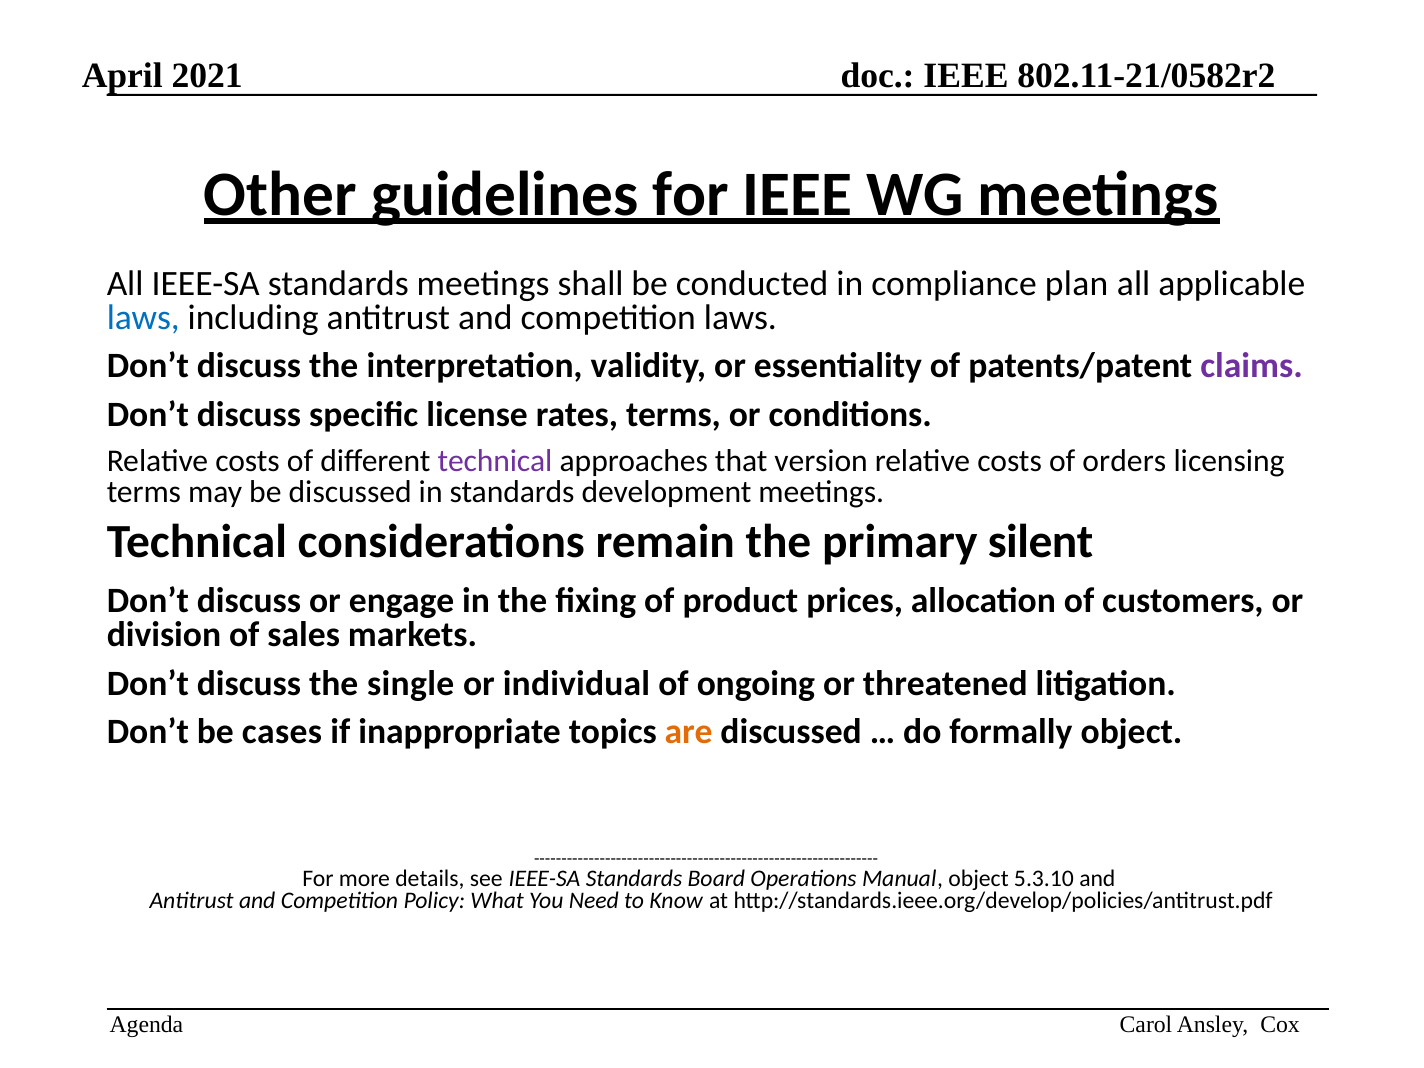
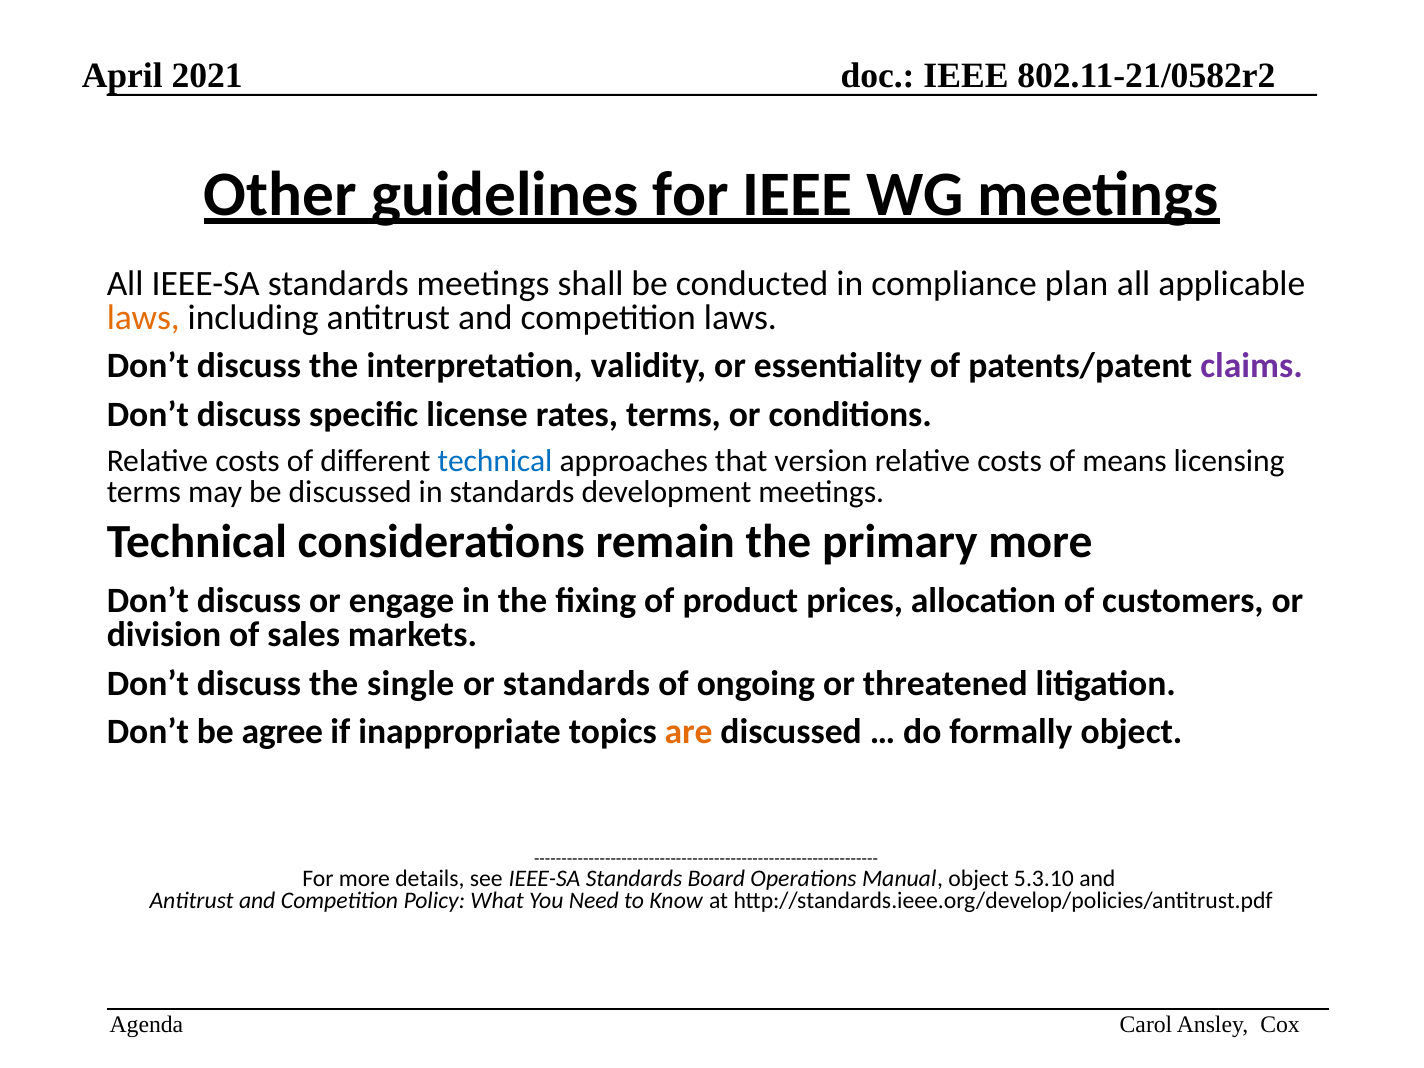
laws at (143, 318) colour: blue -> orange
technical at (495, 461) colour: purple -> blue
orders: orders -> means
primary silent: silent -> more
or individual: individual -> standards
cases: cases -> agree
